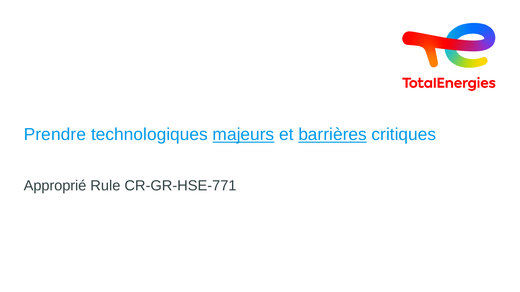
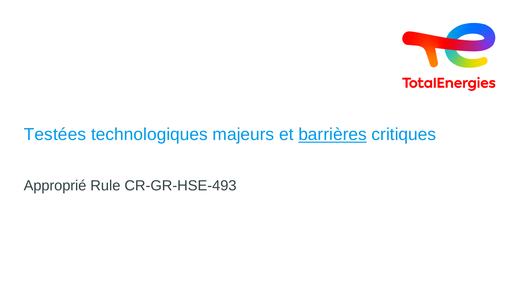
Prendre: Prendre -> Testées
majeurs underline: present -> none
CR-GR-HSE-771: CR-GR-HSE-771 -> CR-GR-HSE-493
